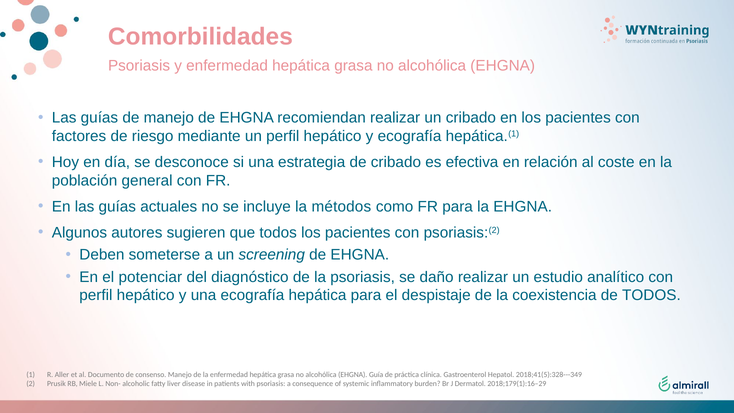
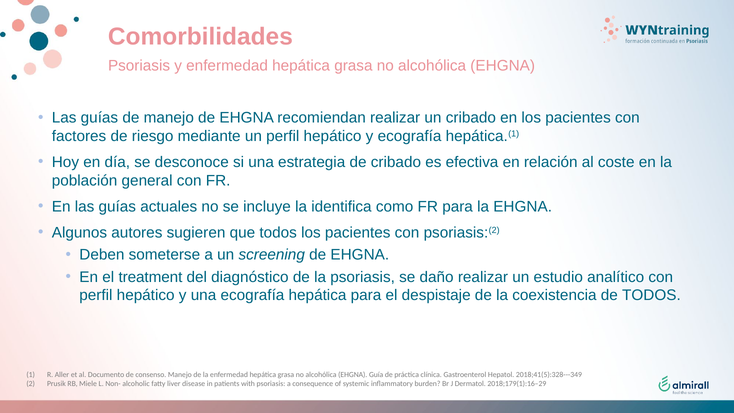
métodos: métodos -> identifica
potenciar: potenciar -> treatment
